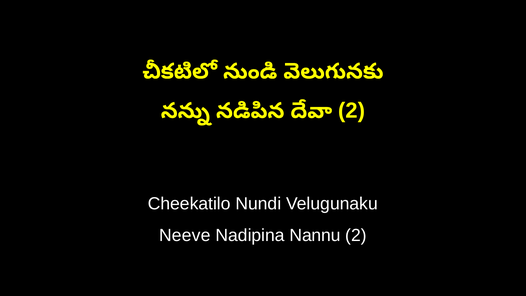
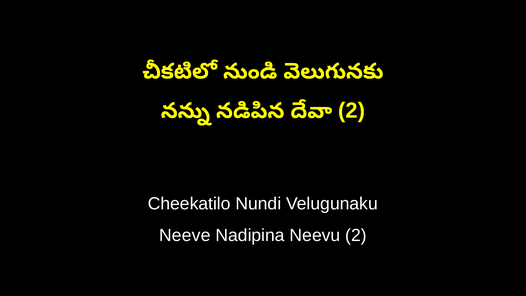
Nannu: Nannu -> Neevu
